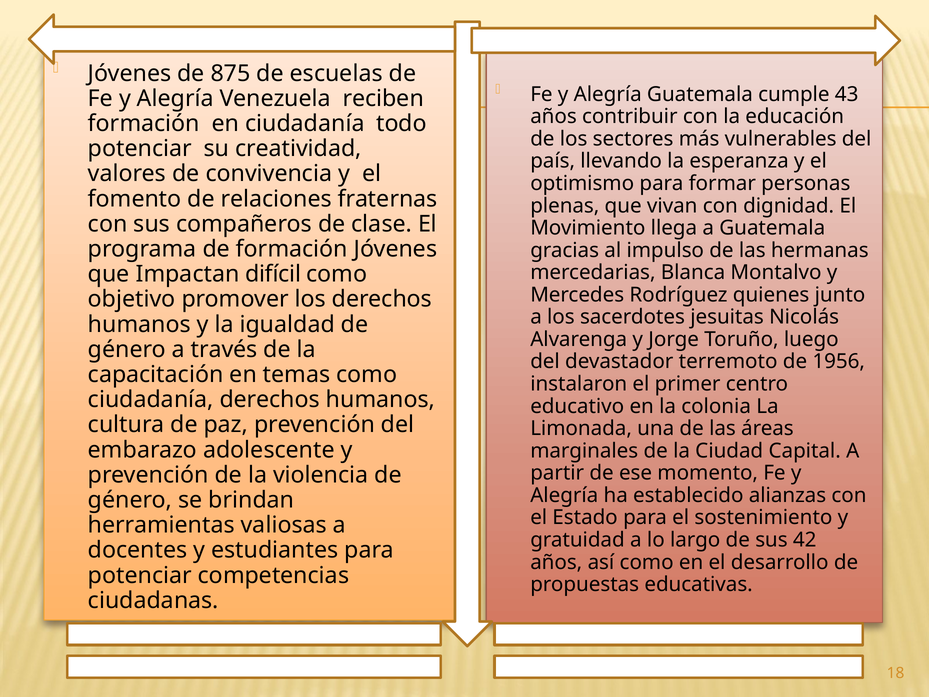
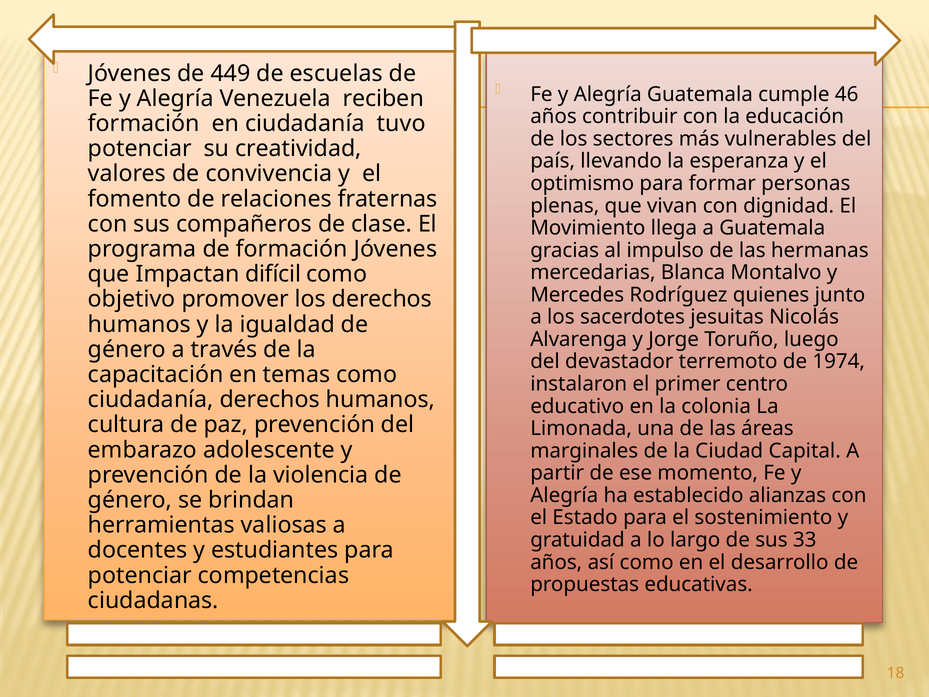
875: 875 -> 449
43: 43 -> 46
todo: todo -> tuvo
1956: 1956 -> 1974
42: 42 -> 33
